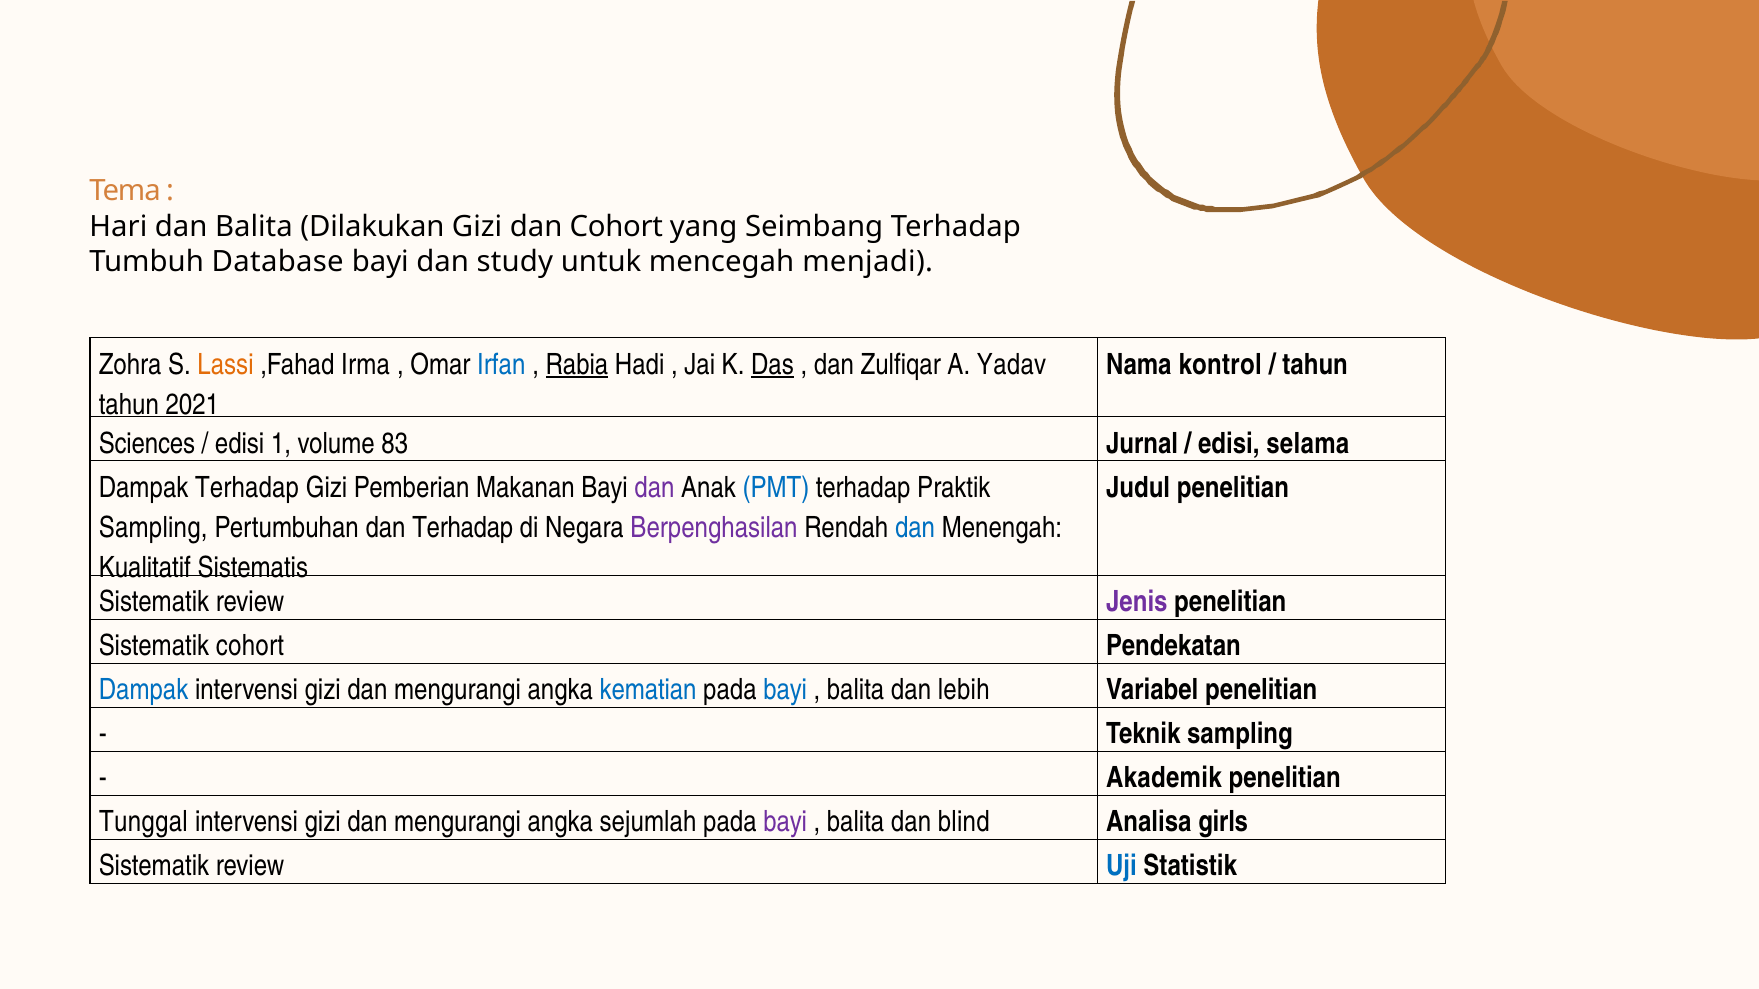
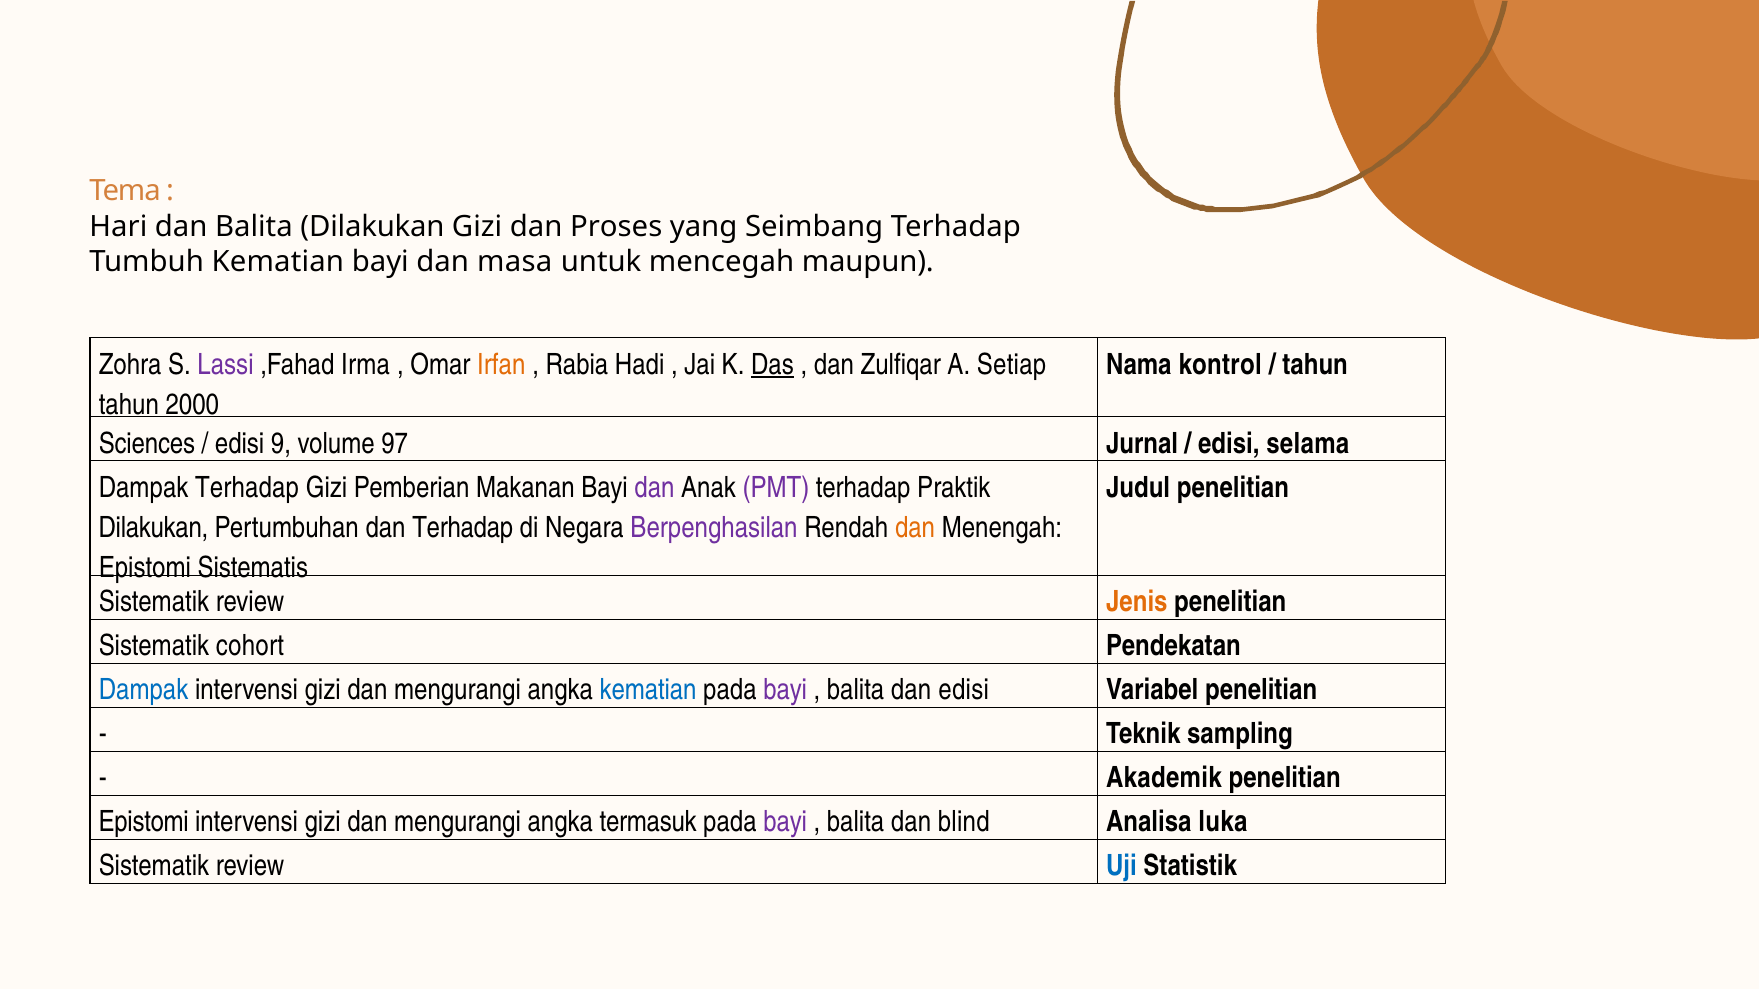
dan Cohort: Cohort -> Proses
Tumbuh Database: Database -> Kematian
study: study -> masa
menjadi: menjadi -> maupun
Lassi colour: orange -> purple
Irfan colour: blue -> orange
Rabia underline: present -> none
Yadav: Yadav -> Setiap
2021: 2021 -> 2000
1: 1 -> 9
83: 83 -> 97
PMT colour: blue -> purple
Sampling at (153, 528): Sampling -> Dilakukan
dan at (915, 528) colour: blue -> orange
Kualitatif at (145, 568): Kualitatif -> Epistomi
Jenis colour: purple -> orange
bayi at (785, 690) colour: blue -> purple
dan lebih: lebih -> edisi
Tunggal at (143, 822): Tunggal -> Epistomi
sejumlah: sejumlah -> termasuk
girls: girls -> luka
